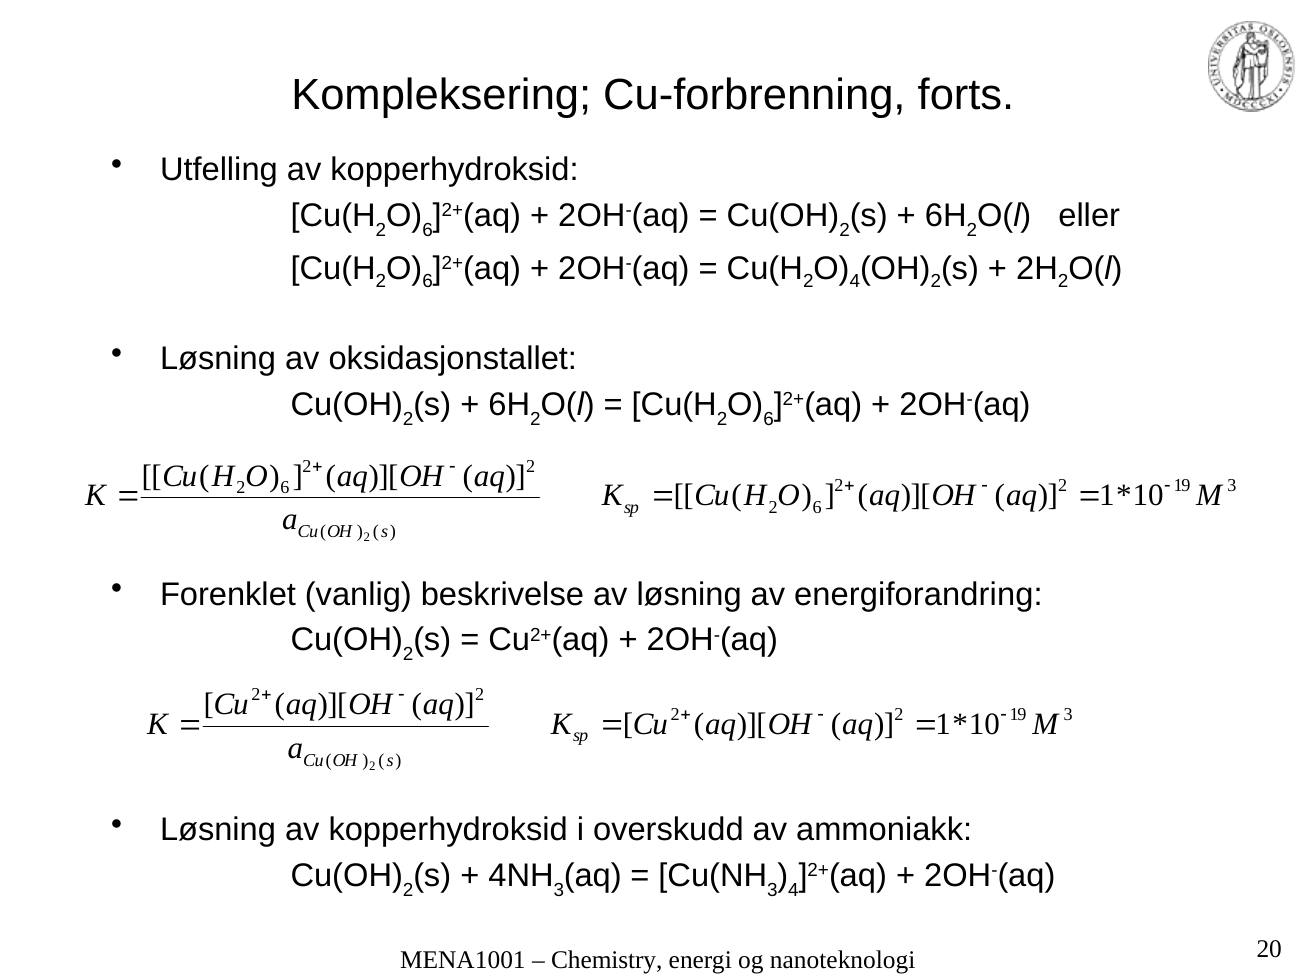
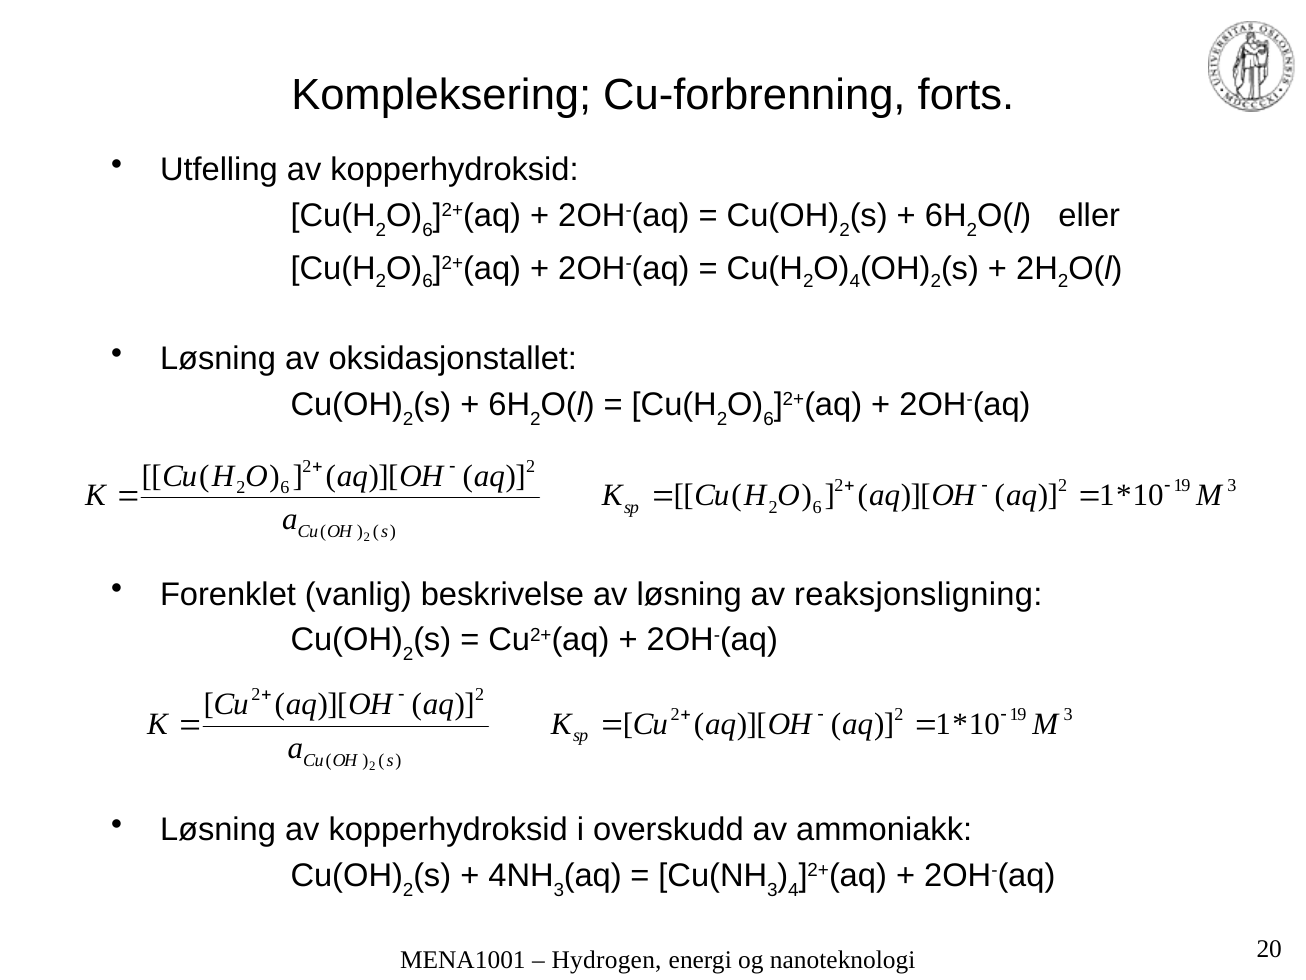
energiforandring: energiforandring -> reaksjonsligning
Chemistry: Chemistry -> Hydrogen
